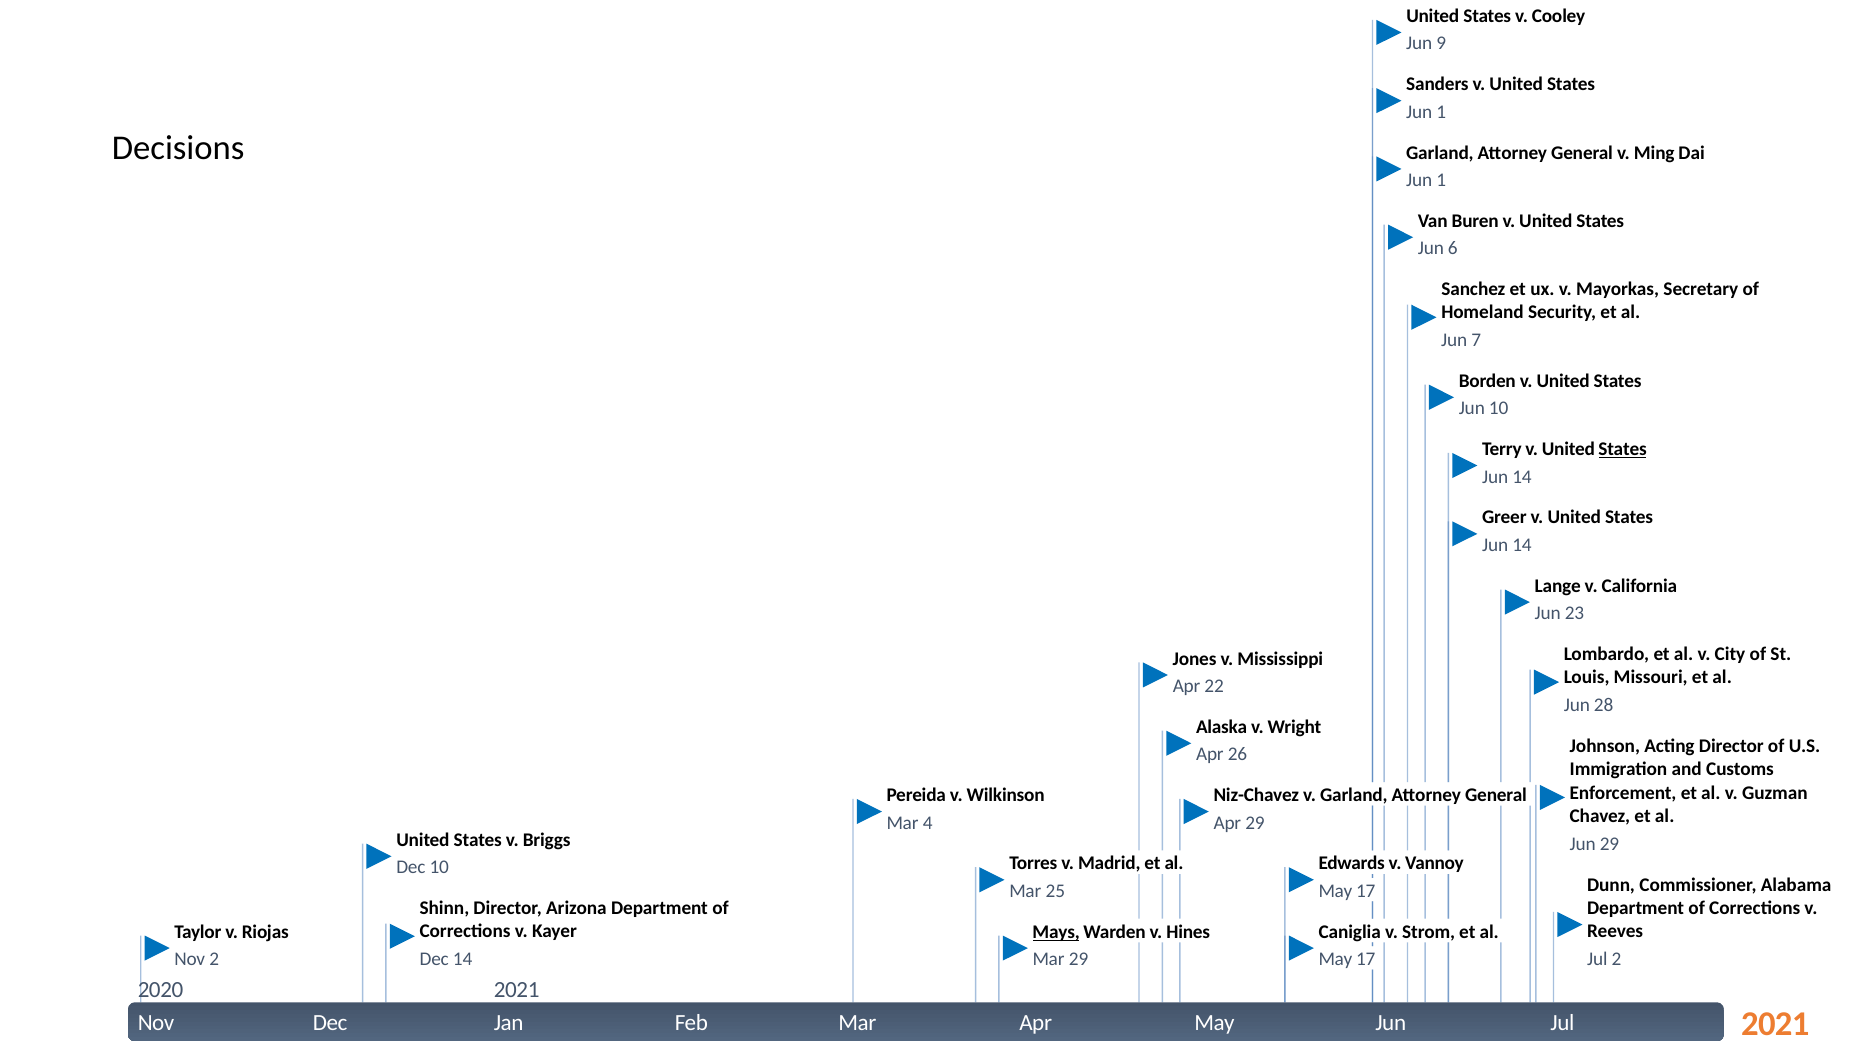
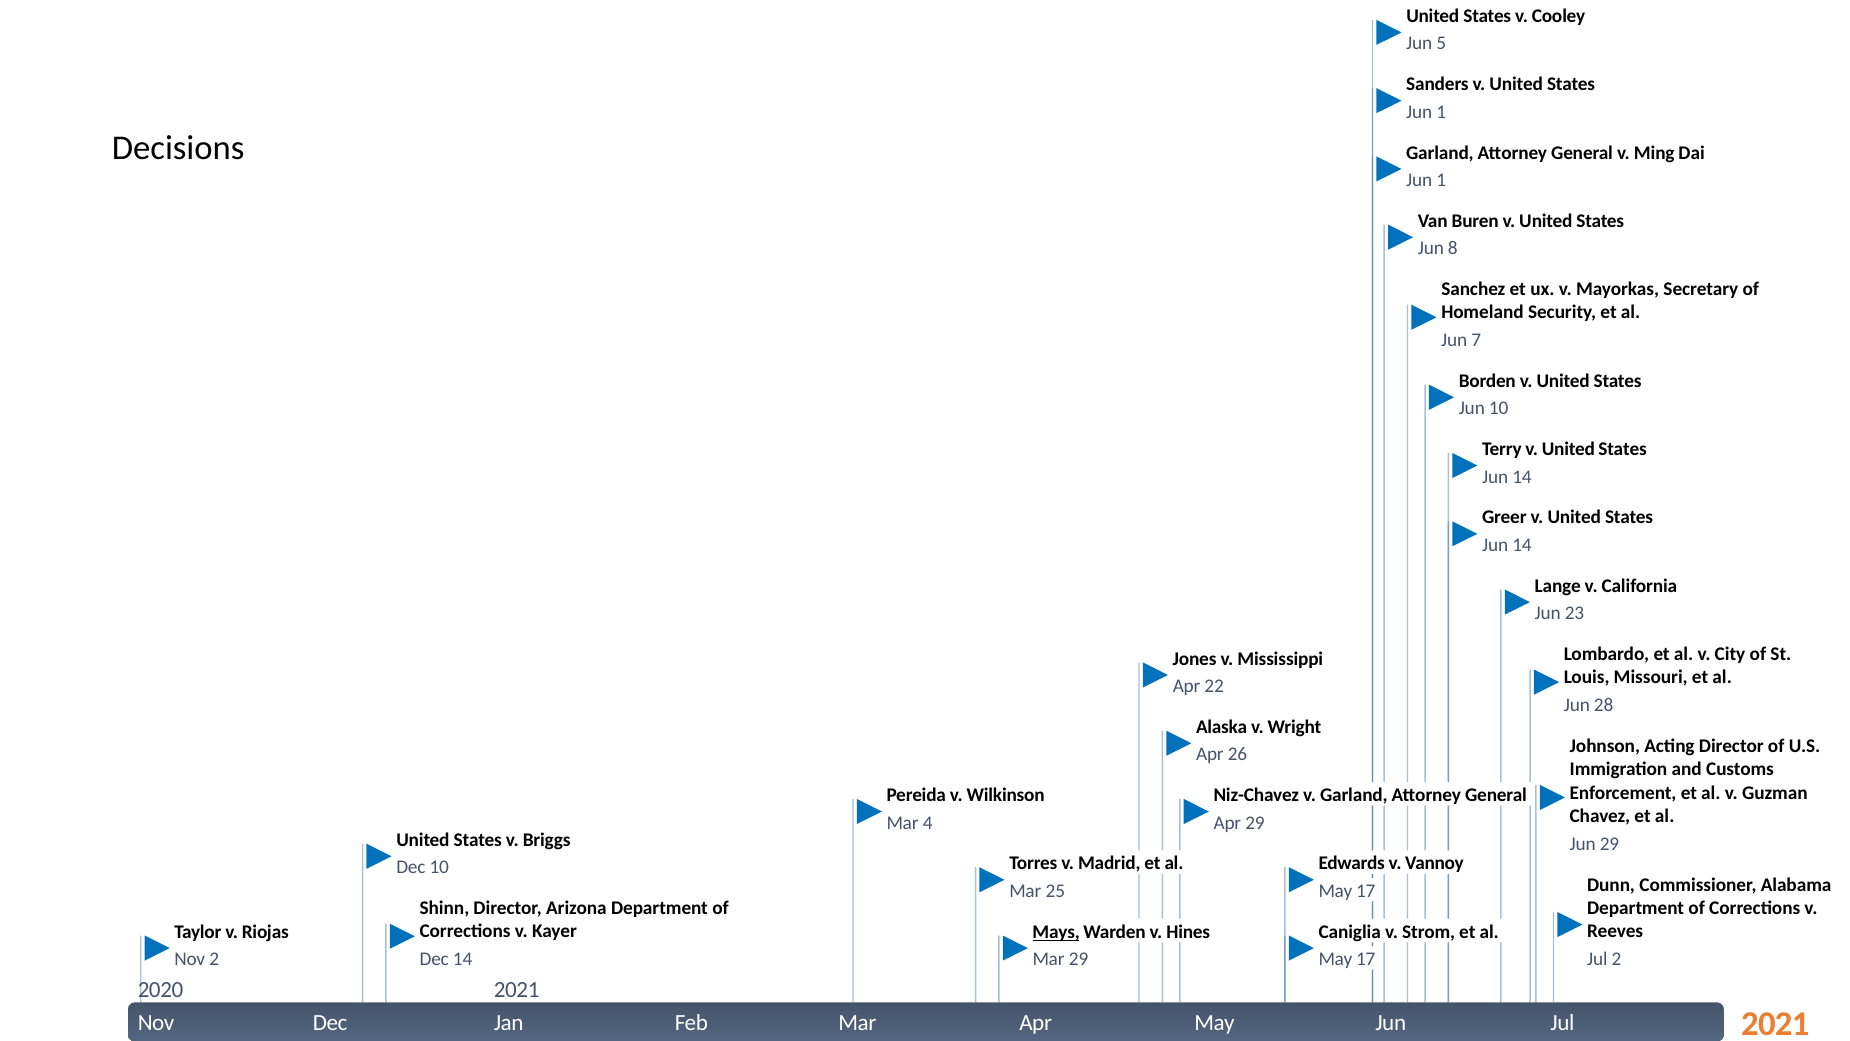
9: 9 -> 5
6: 6 -> 8
States at (1623, 449) underline: present -> none
